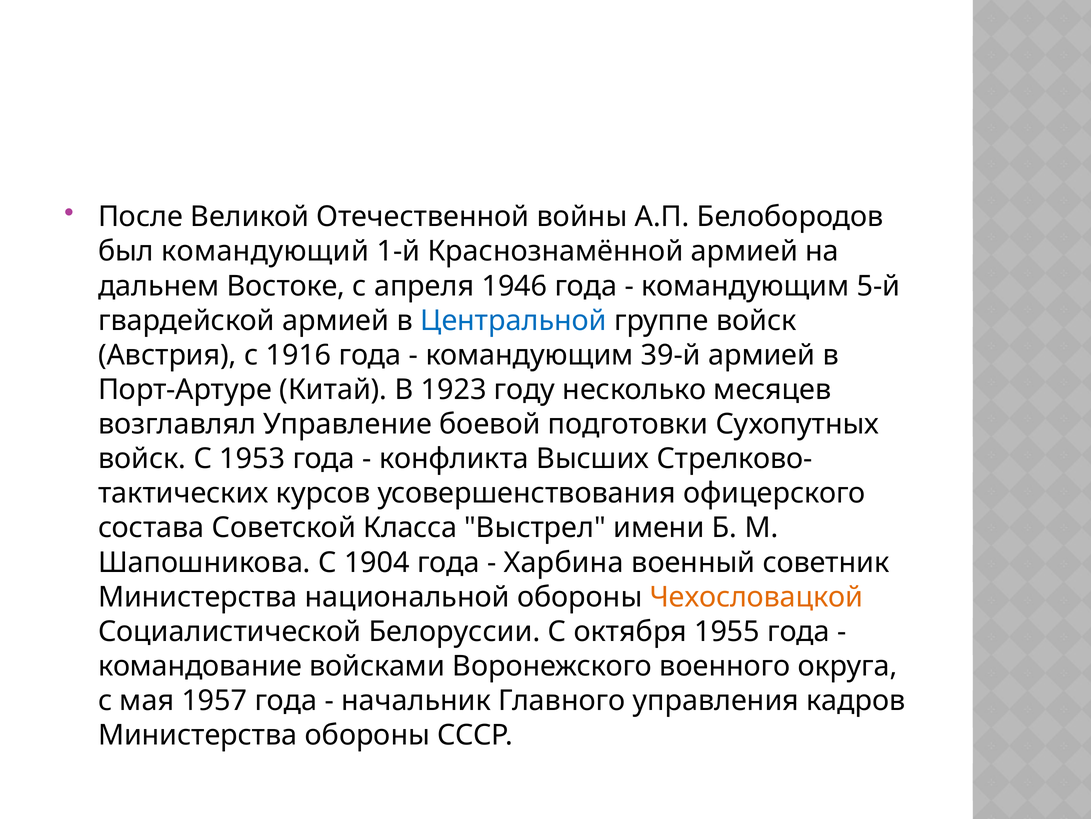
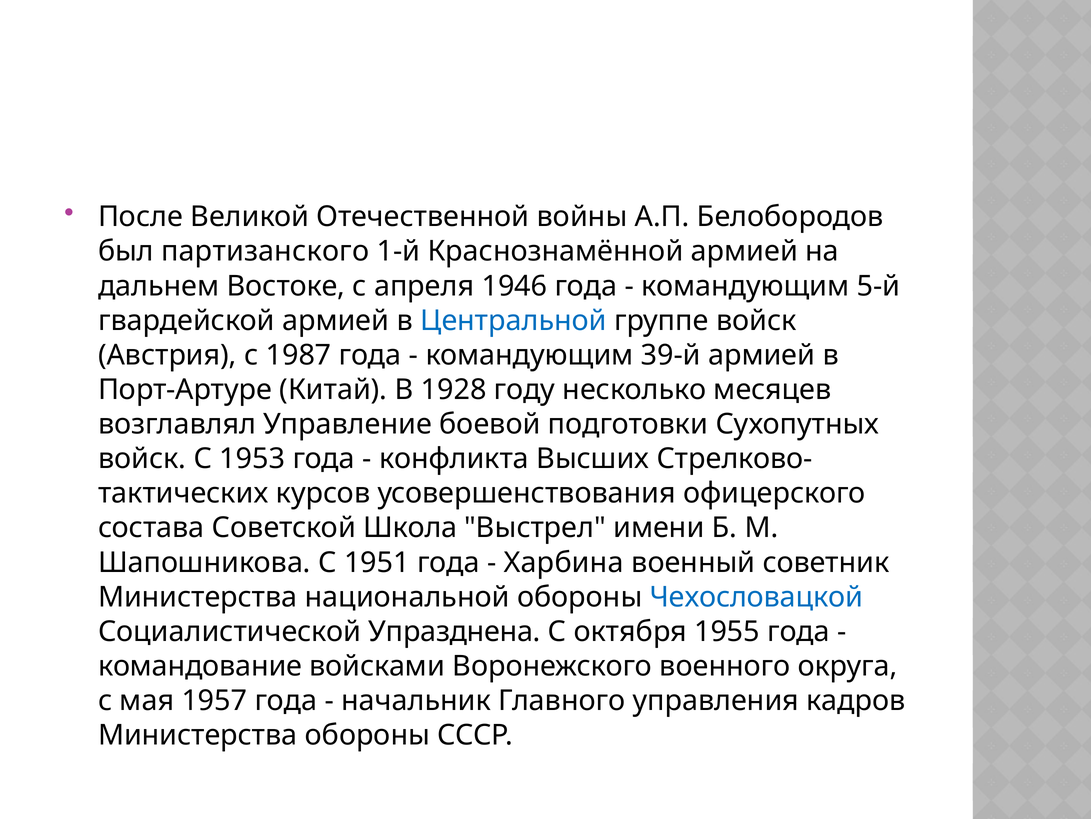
командующий: командующий -> партизанского
1916: 1916 -> 1987
1923: 1923 -> 1928
Класса: Класса -> Школа
1904: 1904 -> 1951
Чехословацкой colour: orange -> blue
Белоруссии: Белоруссии -> Упразднена
